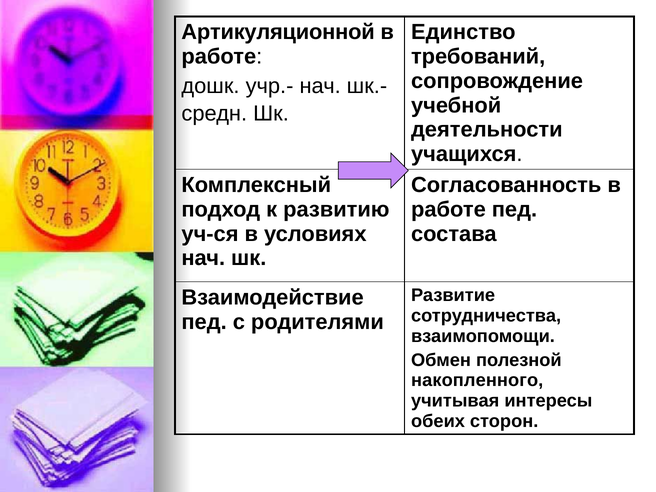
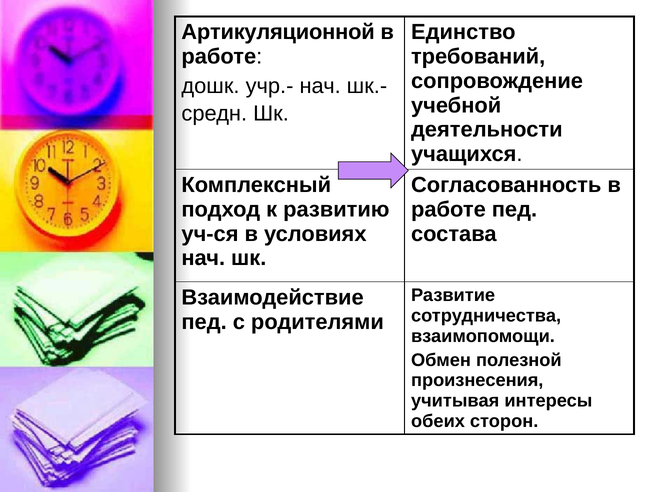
накопленного: накопленного -> произнесения
